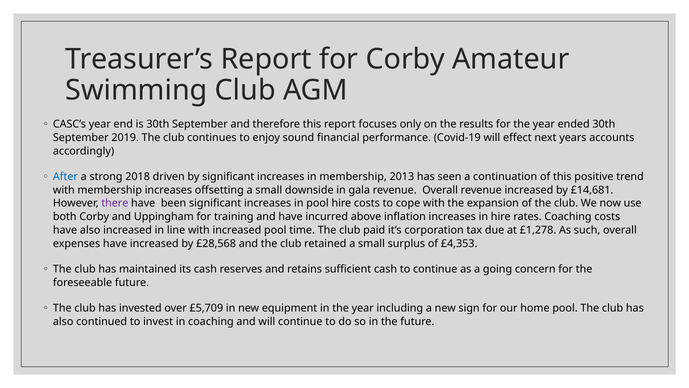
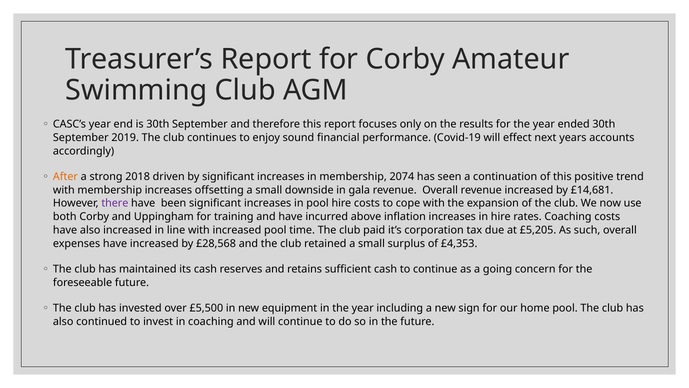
After colour: blue -> orange
2013: 2013 -> 2074
£1,278: £1,278 -> £5,205
£5,709: £5,709 -> £5,500
